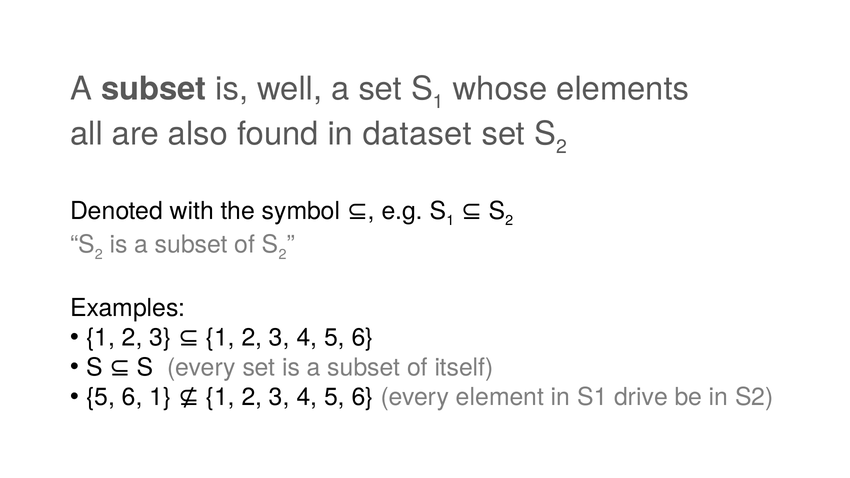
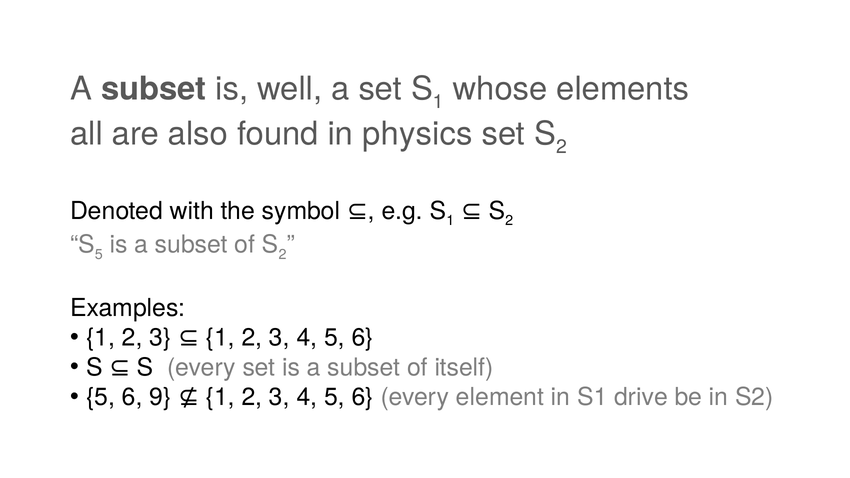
dataset: dataset -> physics
2 at (99, 254): 2 -> 5
6 1: 1 -> 9
